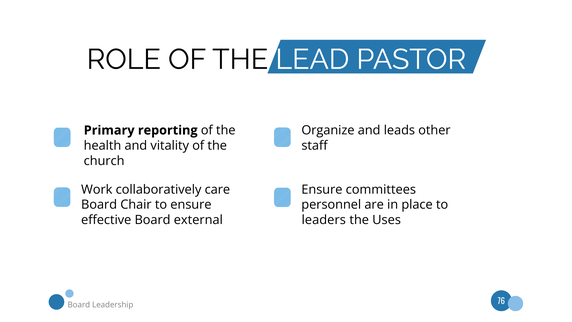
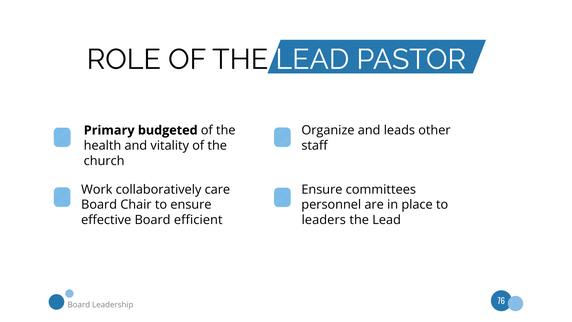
reporting: reporting -> budgeted
external: external -> efficient
Uses at (387, 220): Uses -> Lead
